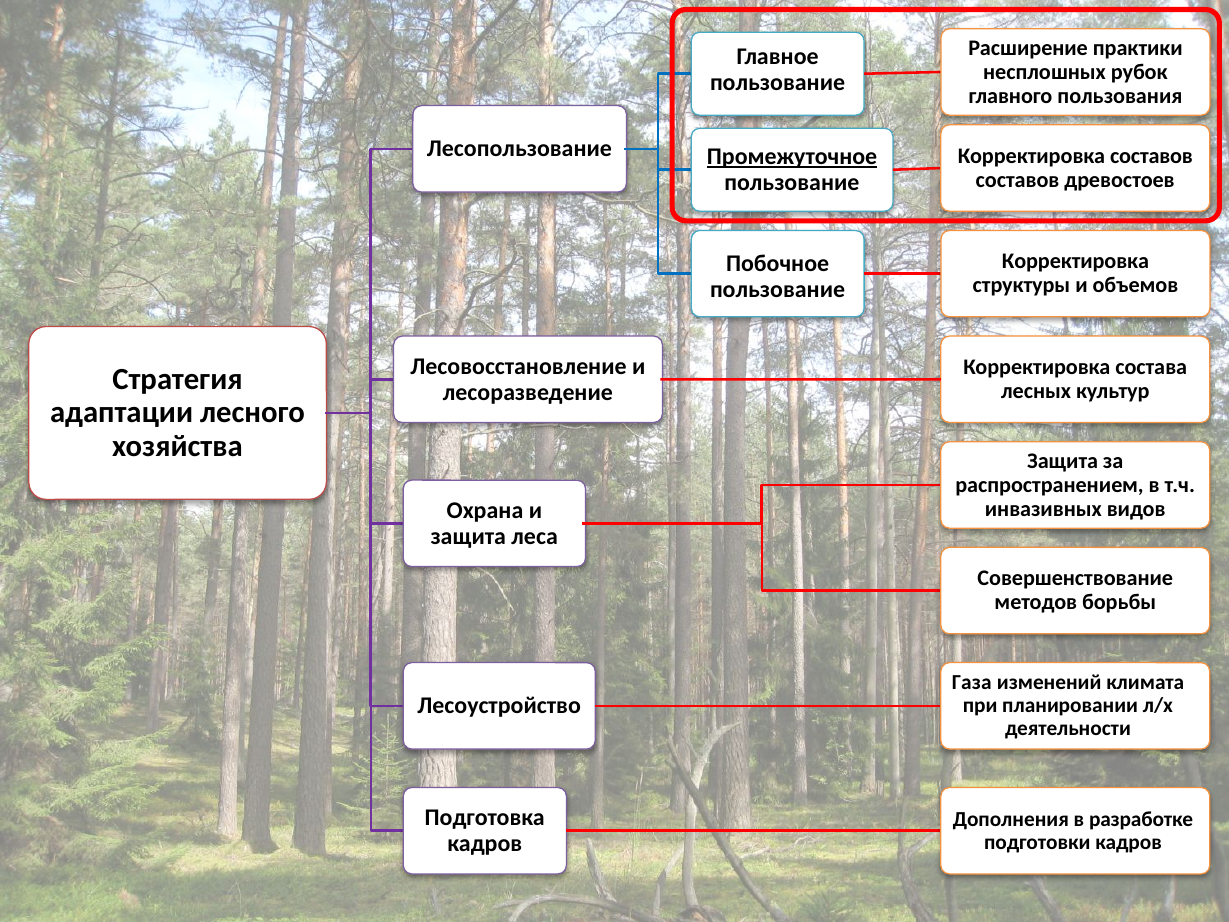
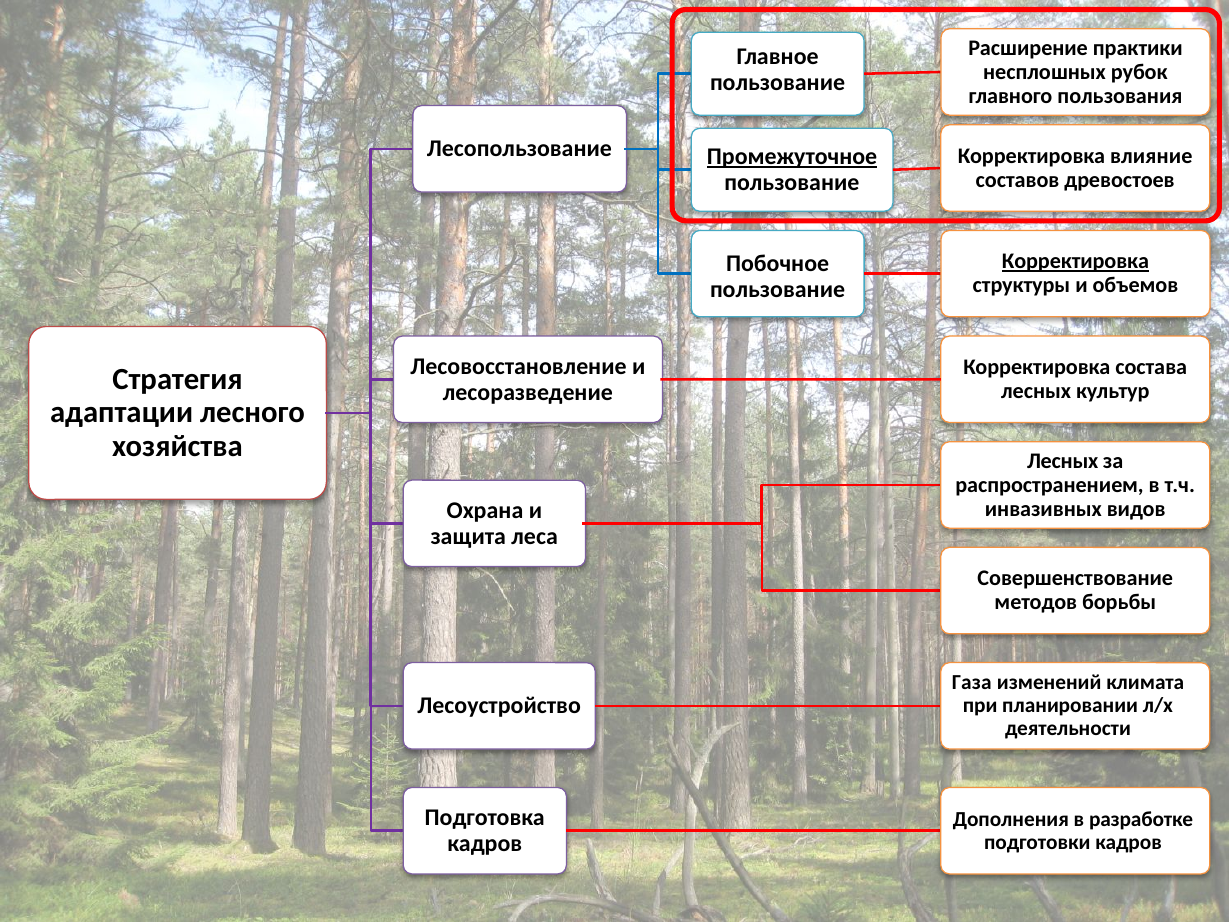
Корректировка составов: составов -> влияние
Корректировка at (1075, 262) underline: none -> present
Защита at (1063, 461): Защита -> Лесных
